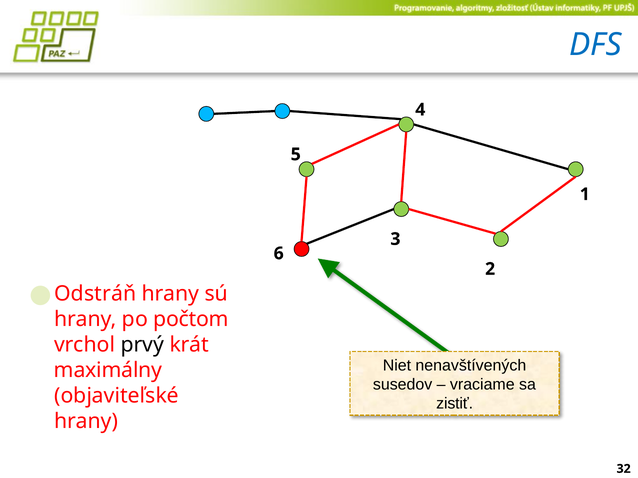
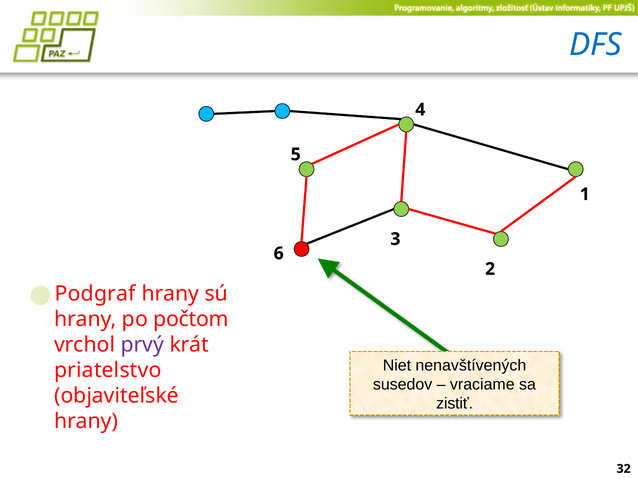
Odstráň: Odstráň -> Podgraf
prvý colour: black -> purple
maximálny: maximálny -> priatelstvo
